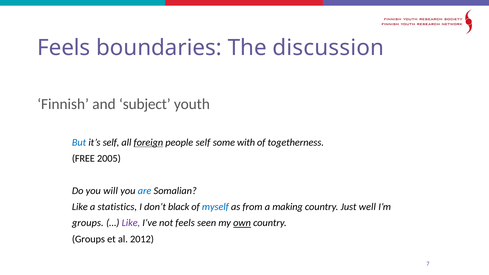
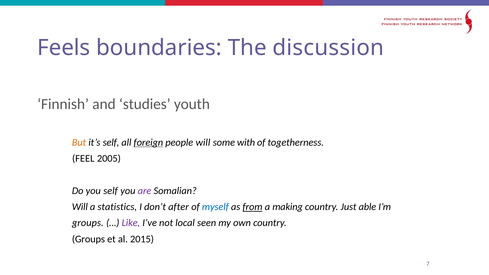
subject: subject -> studies
But colour: blue -> orange
people self: self -> will
FREE: FREE -> FEEL
you will: will -> self
are colour: blue -> purple
Like at (80, 207): Like -> Will
black: black -> after
from underline: none -> present
well: well -> able
not feels: feels -> local
own underline: present -> none
2012: 2012 -> 2015
